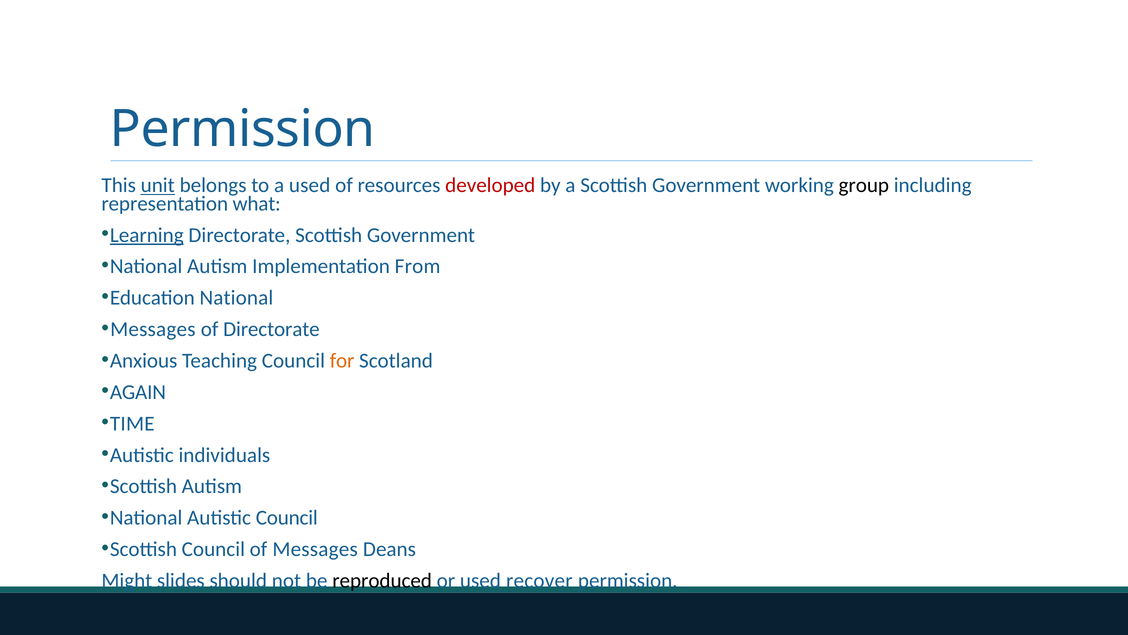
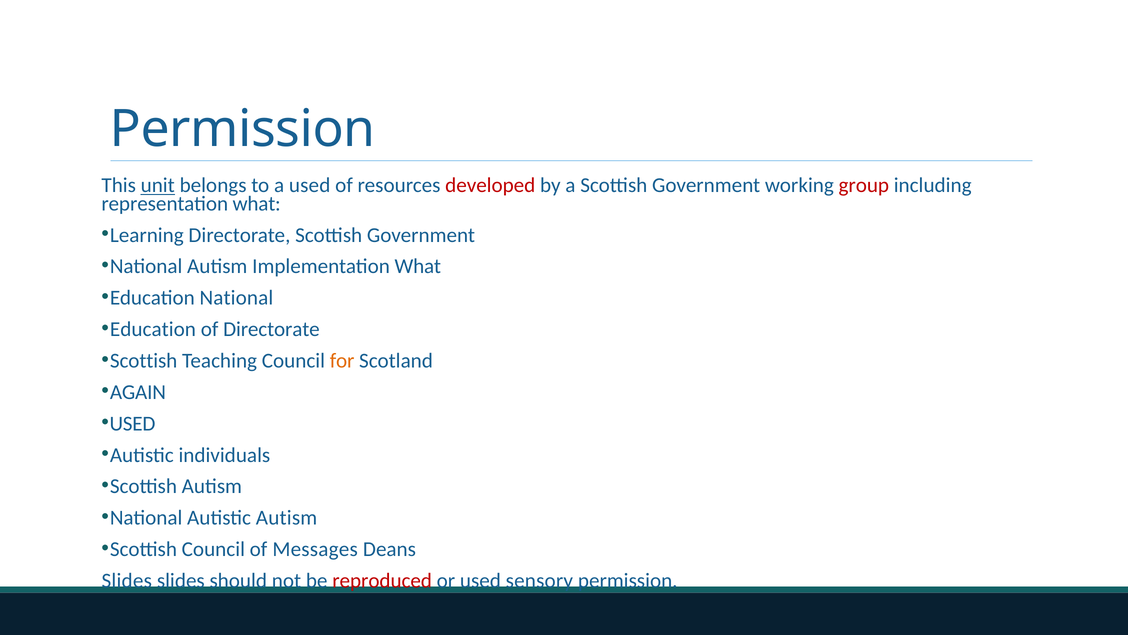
group colour: black -> red
Learning underline: present -> none
Implementation From: From -> What
Messages at (153, 329): Messages -> Education
Anxious at (144, 360): Anxious -> Scottish
TIME at (132, 423): TIME -> USED
Autistic Council: Council -> Autism
Might at (127, 580): Might -> Slides
reproduced colour: black -> red
recover: recover -> sensory
